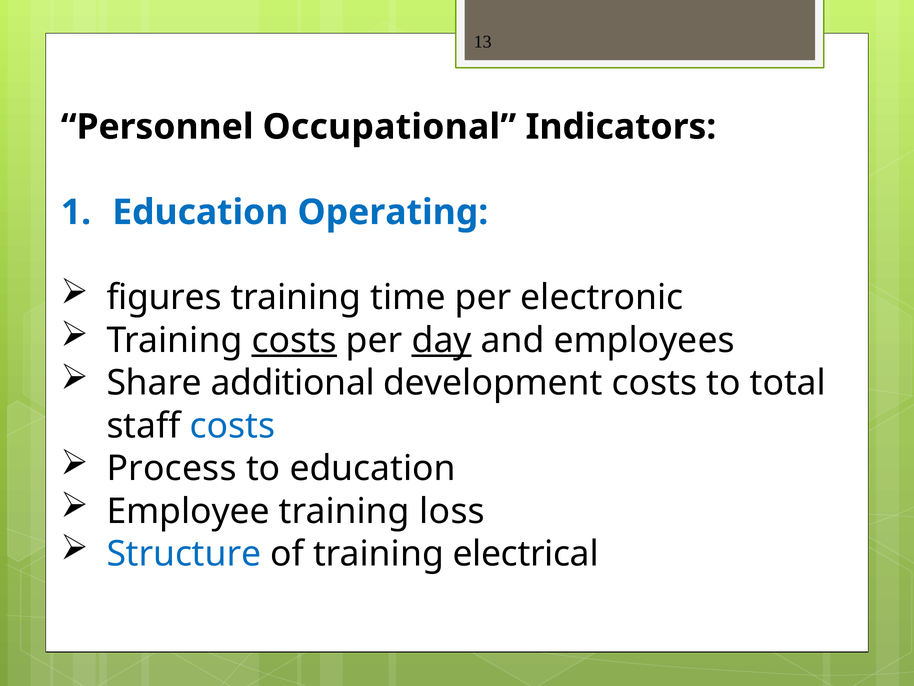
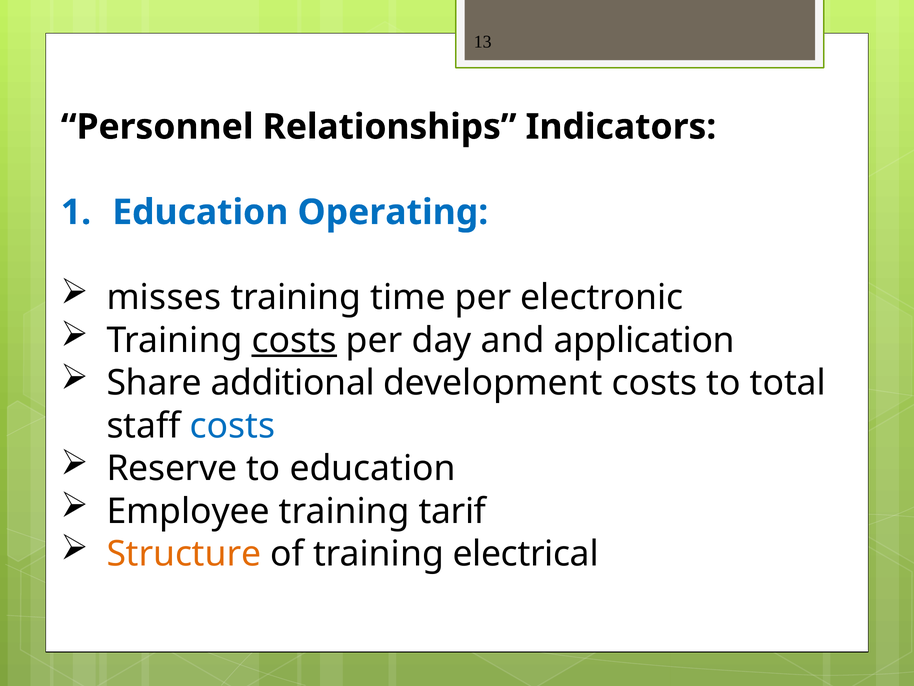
Occupational: Occupational -> Relationships
figures: figures -> misses
day underline: present -> none
employees: employees -> application
Process: Process -> Reserve
loss: loss -> tarif
Structure colour: blue -> orange
